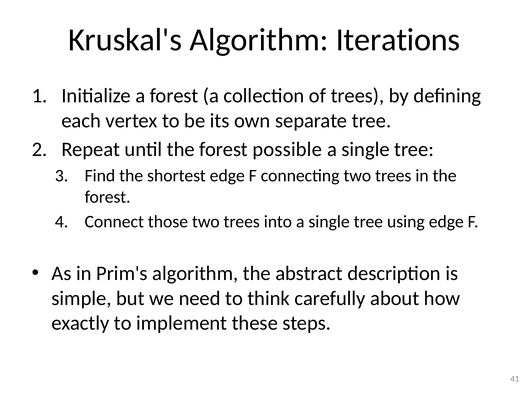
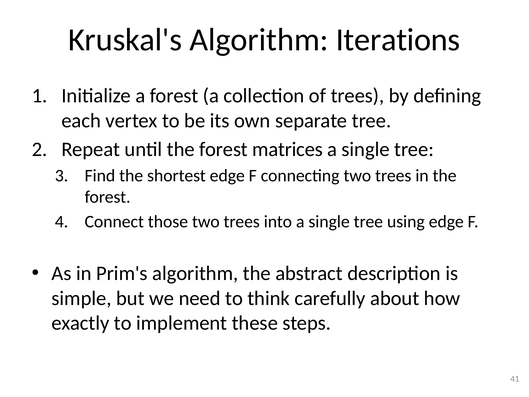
possible: possible -> matrices
